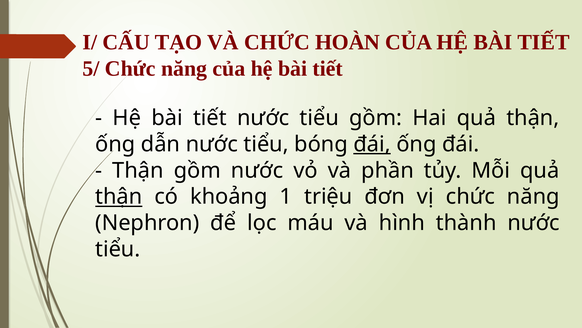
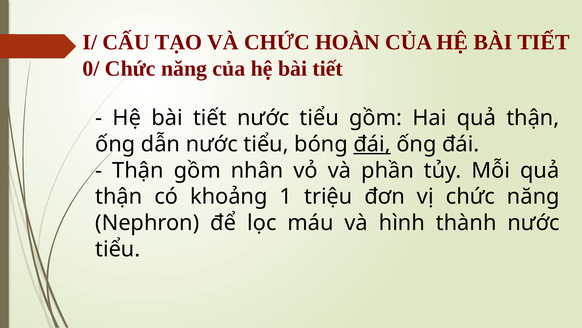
5/: 5/ -> 0/
gồm nước: nước -> nhân
thận at (119, 196) underline: present -> none
